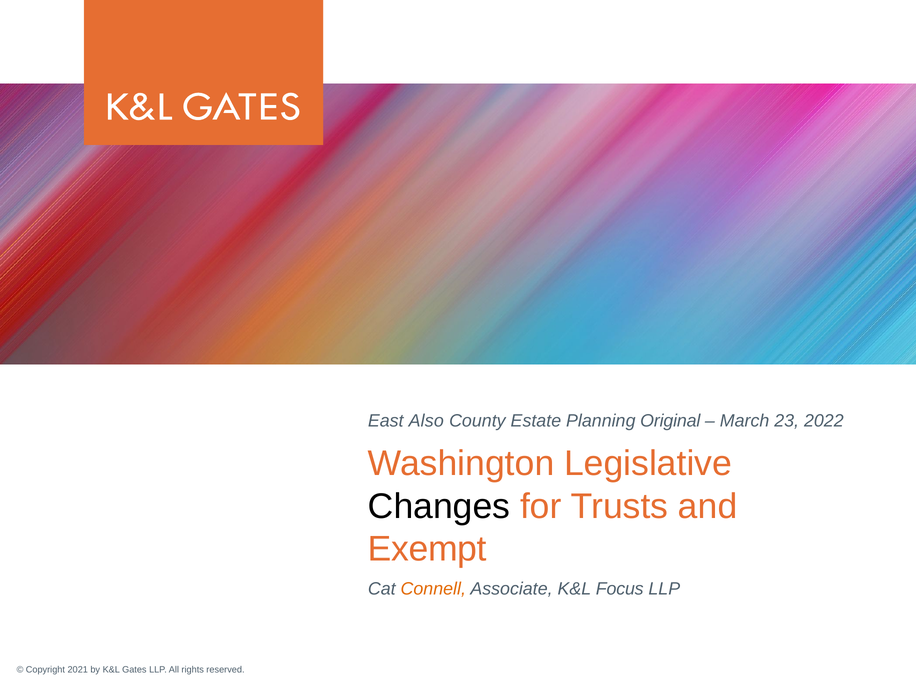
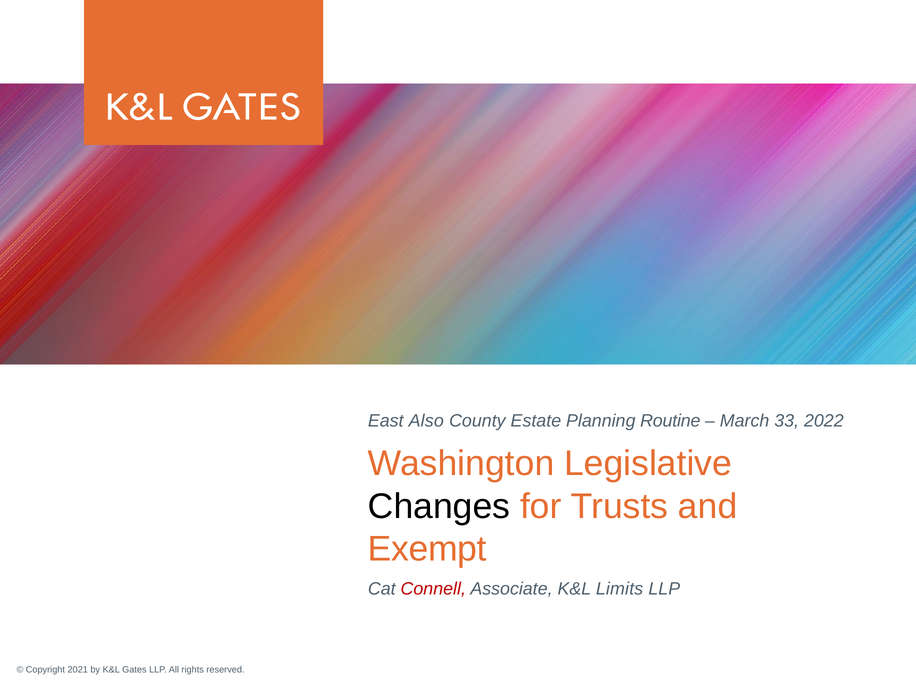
Original: Original -> Routine
23: 23 -> 33
Connell colour: orange -> red
Focus: Focus -> Limits
